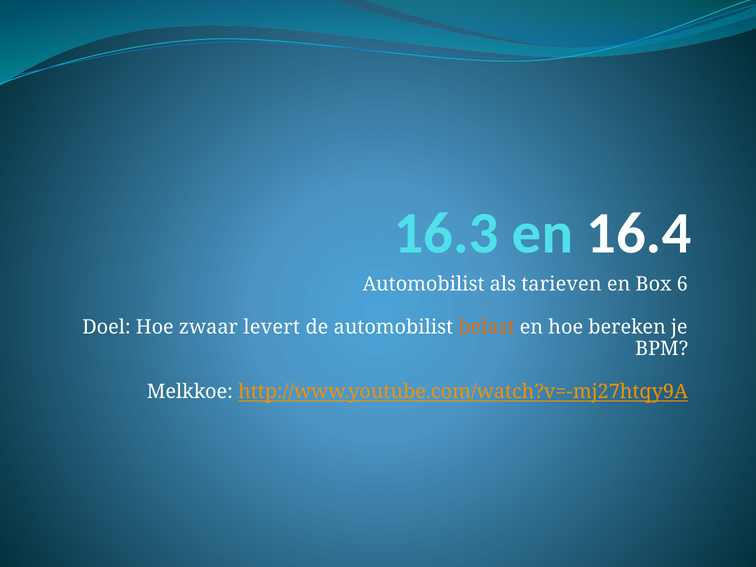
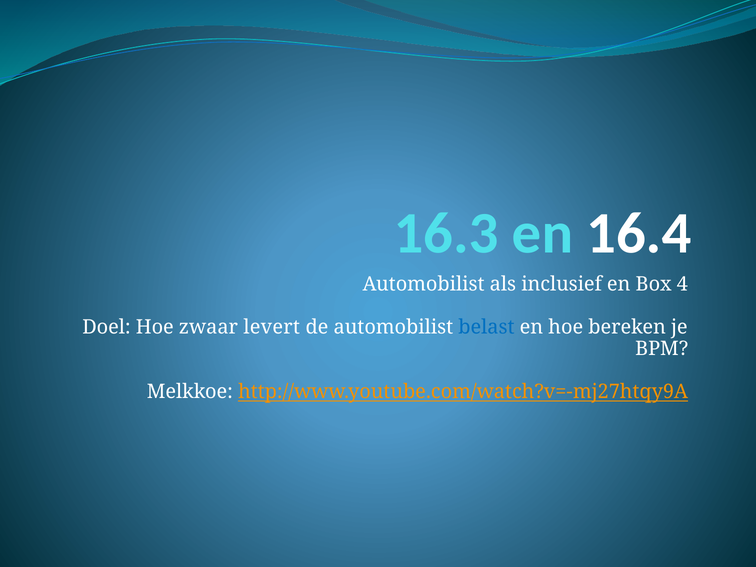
tarieven: tarieven -> inclusief
6: 6 -> 4
belast colour: orange -> blue
